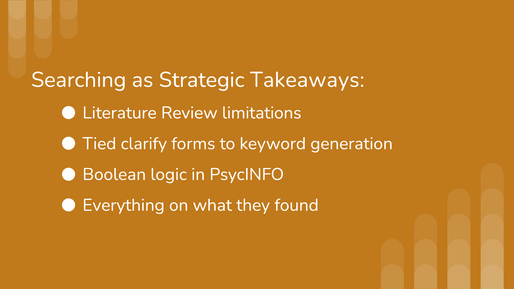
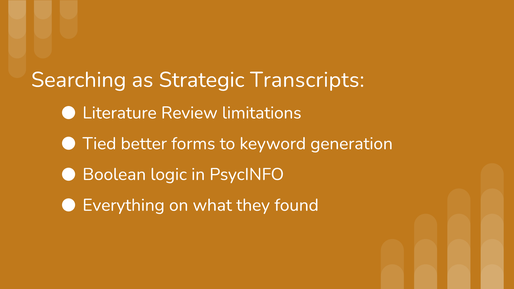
Takeaways: Takeaways -> Transcripts
clarify: clarify -> better
